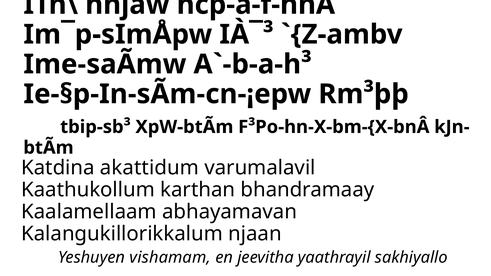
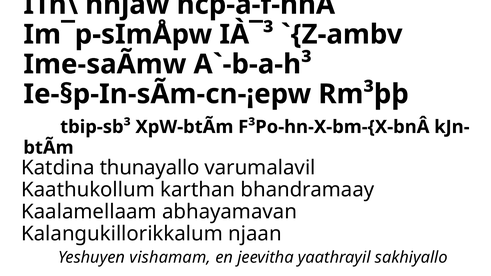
akattidum: akattidum -> thunayallo
